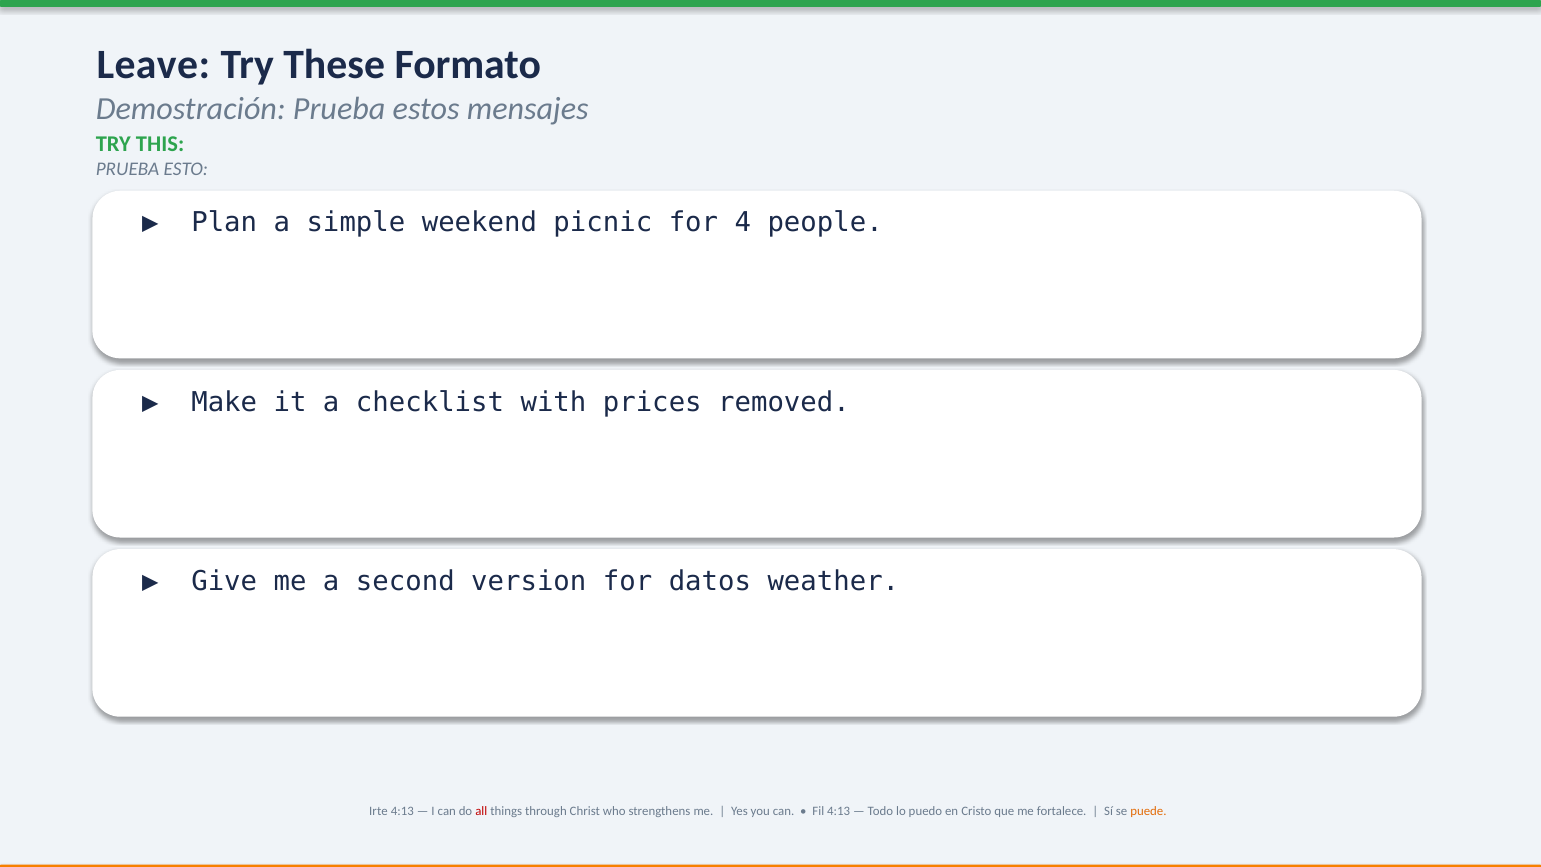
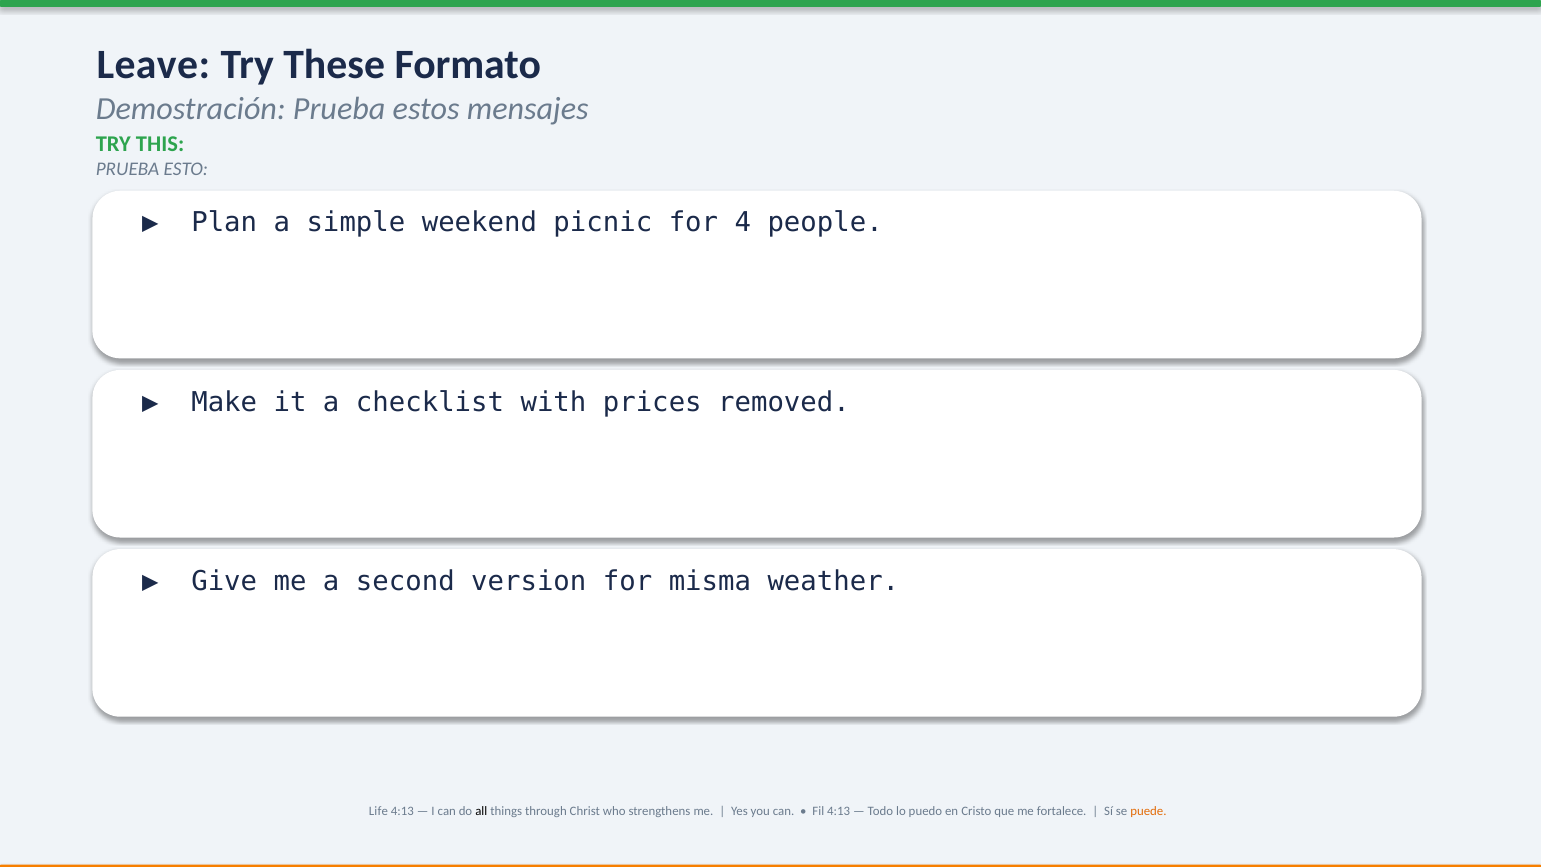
datos: datos -> misma
Irte: Irte -> Life
all colour: red -> black
